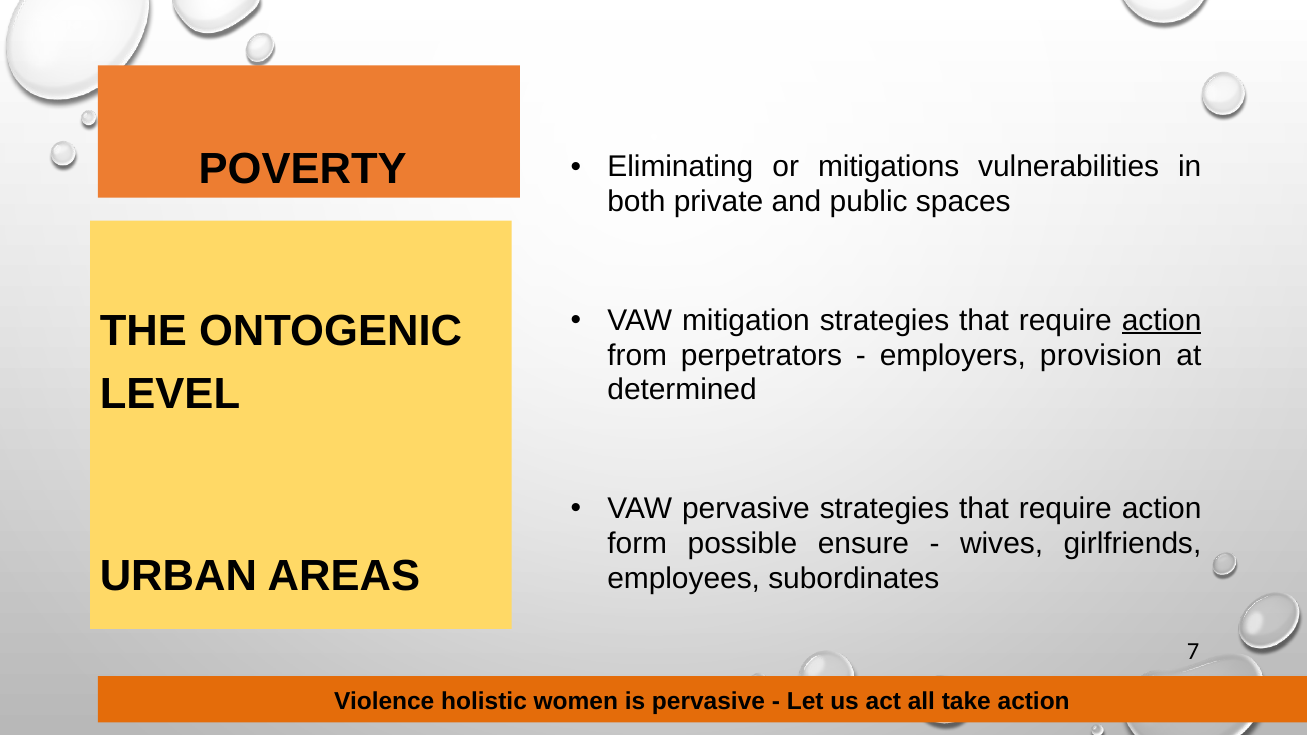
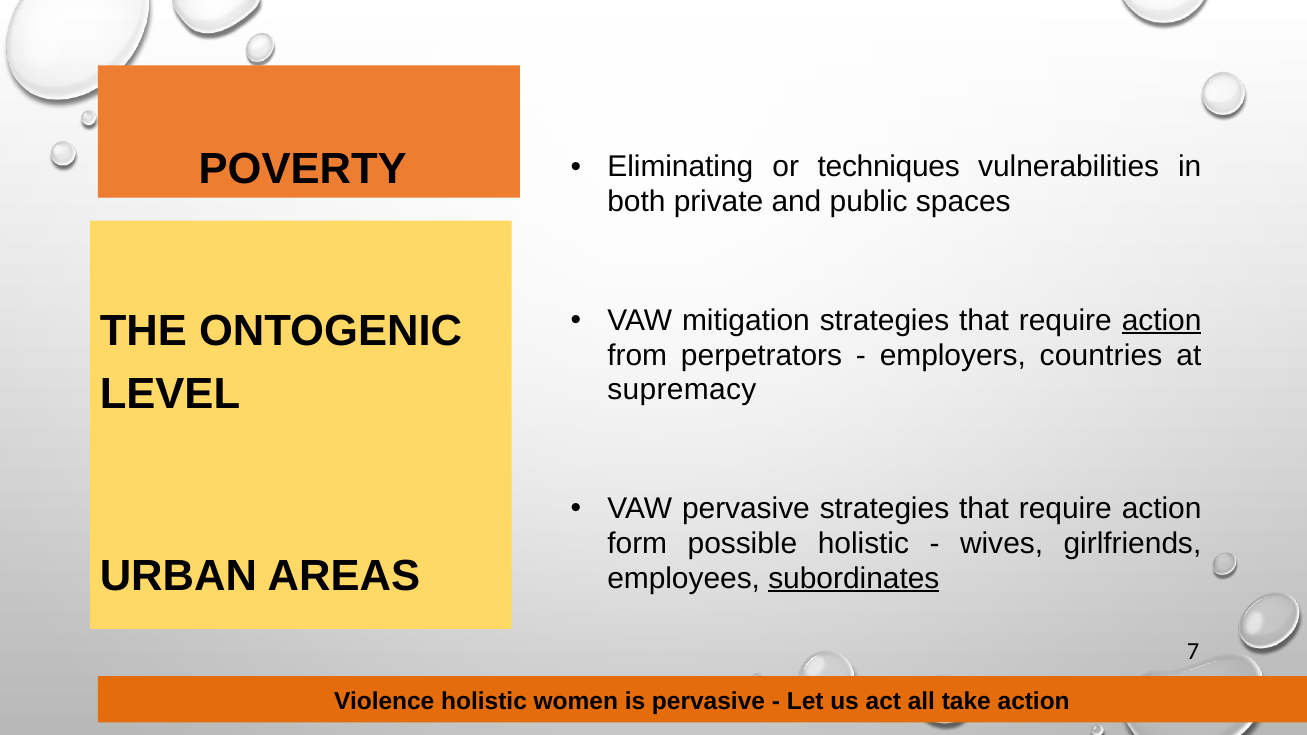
mitigations: mitigations -> techniques
provision: provision -> countries
determined: determined -> supremacy
possible ensure: ensure -> holistic
subordinates underline: none -> present
